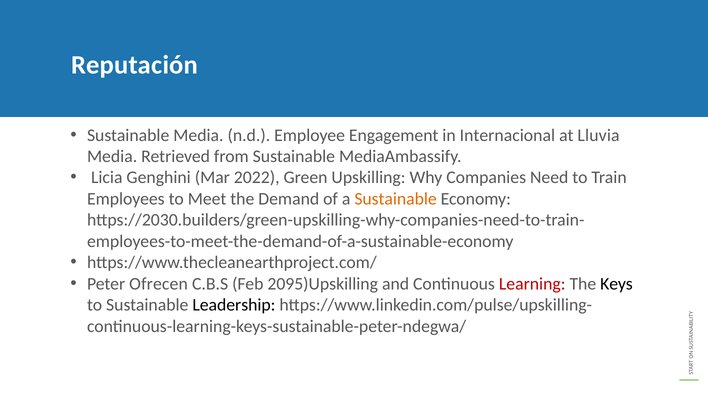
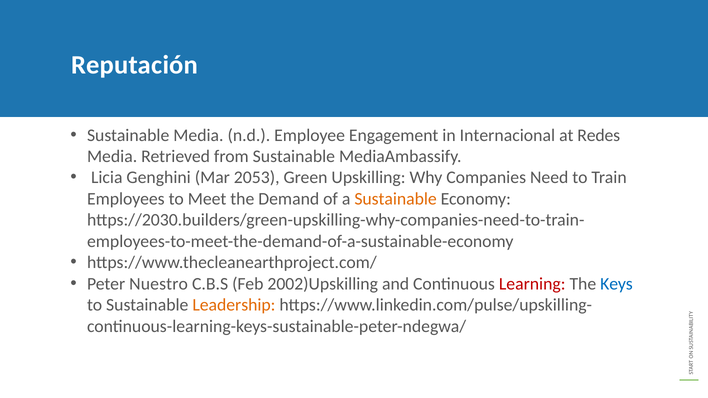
Lluvia: Lluvia -> Redes
2022: 2022 -> 2053
Ofrecen: Ofrecen -> Nuestro
2095)Upskilling: 2095)Upskilling -> 2002)Upskilling
Keys colour: black -> blue
Leadership colour: black -> orange
